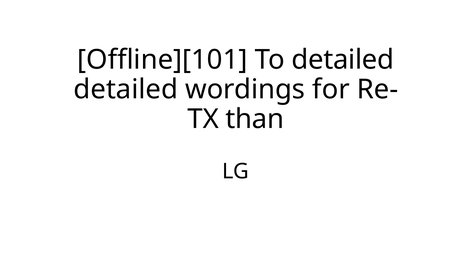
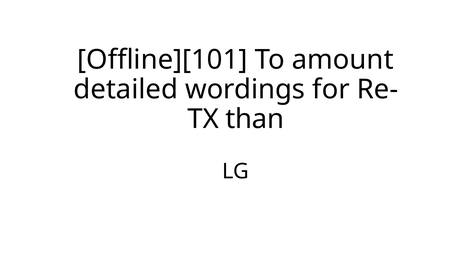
To detailed: detailed -> amount
